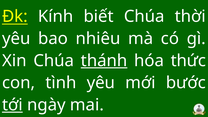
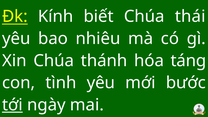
thời: thời -> thái
thánh underline: present -> none
thức: thức -> táng
